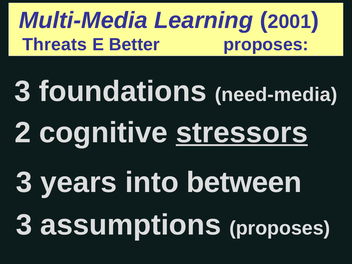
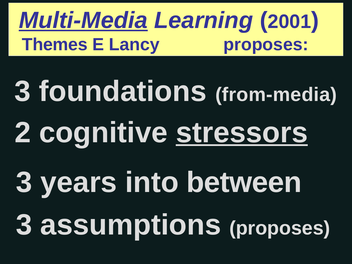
Multi-Media underline: none -> present
Threats: Threats -> Themes
Better: Better -> Lancy
need-media: need-media -> from-media
